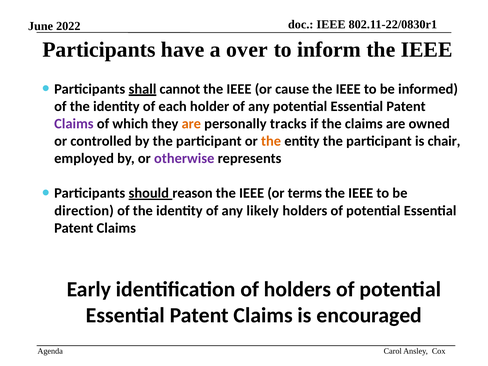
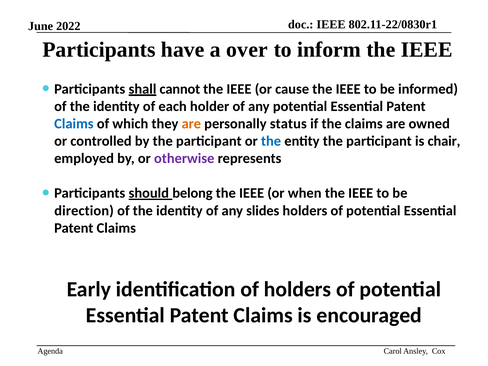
Claims at (74, 124) colour: purple -> blue
tracks: tracks -> status
the at (271, 141) colour: orange -> blue
reason: reason -> belong
terms: terms -> when
likely: likely -> slides
